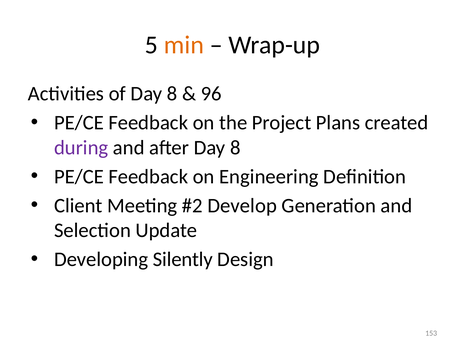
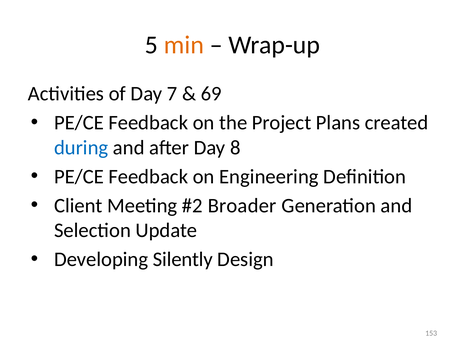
of Day 8: 8 -> 7
96: 96 -> 69
during colour: purple -> blue
Develop: Develop -> Broader
